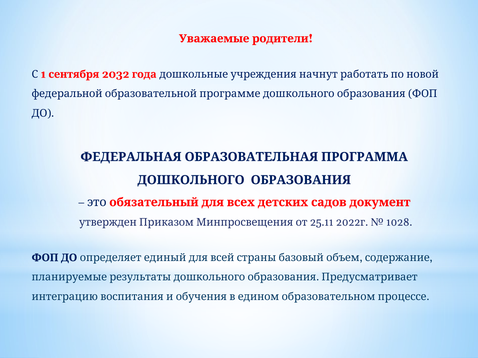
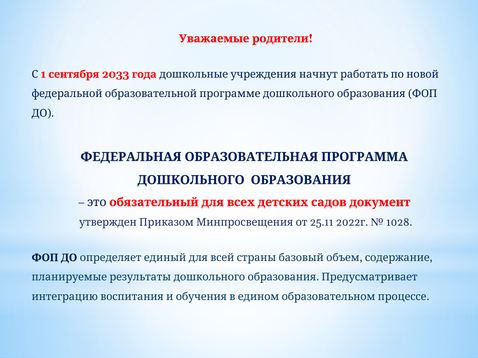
2032: 2032 -> 2033
